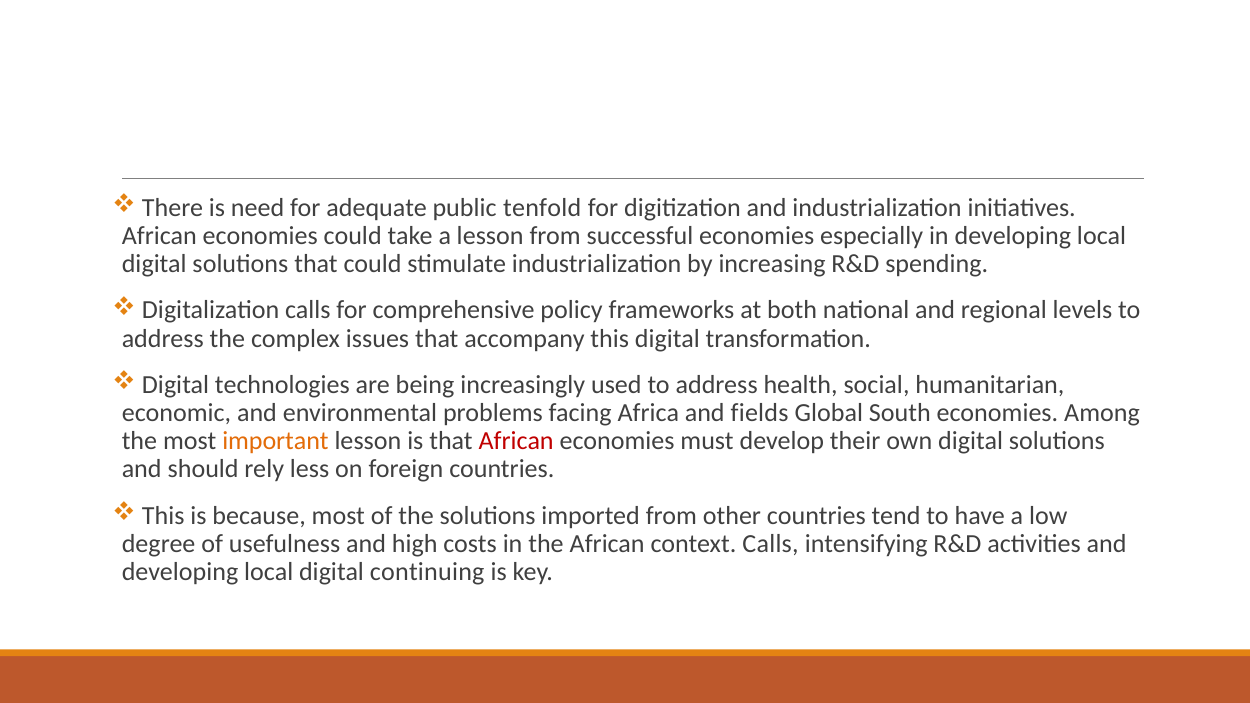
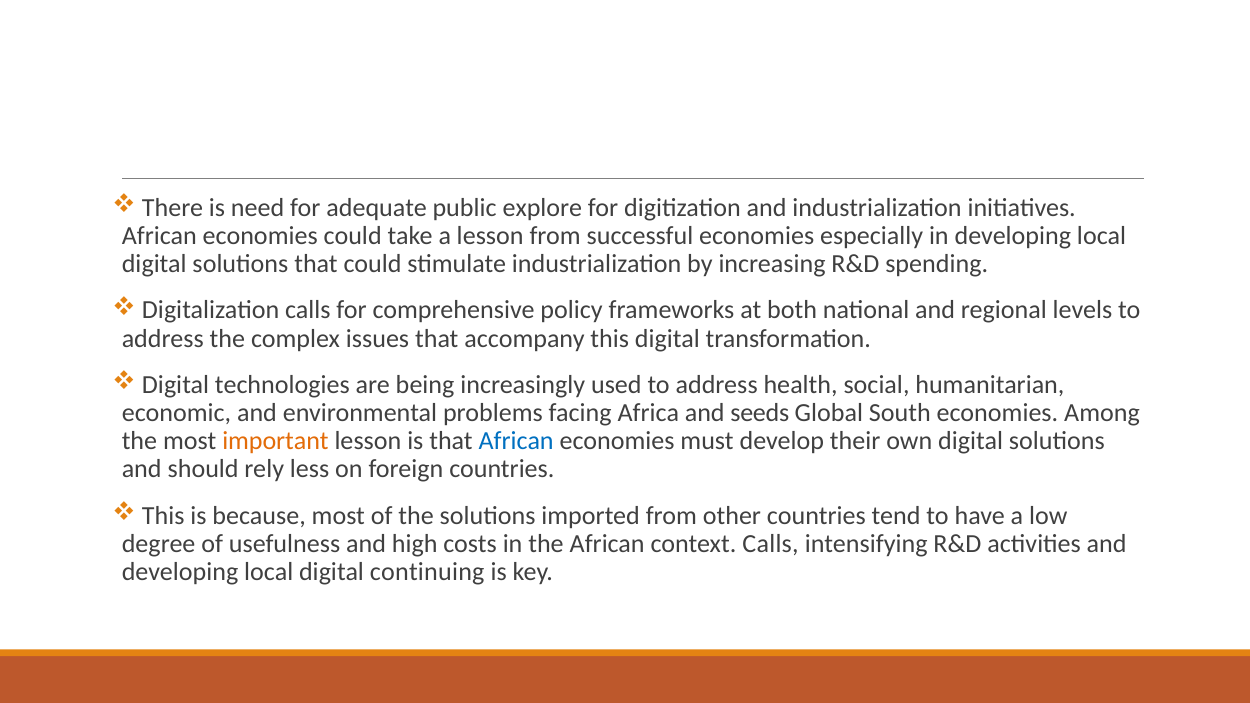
tenfold: tenfold -> explore
fields: fields -> seeds
African at (516, 441) colour: red -> blue
